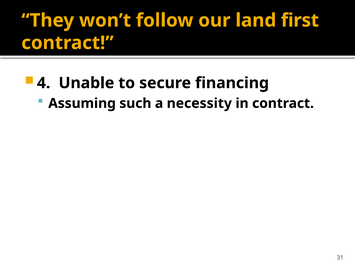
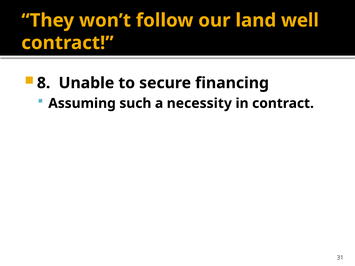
first: first -> well
4: 4 -> 8
